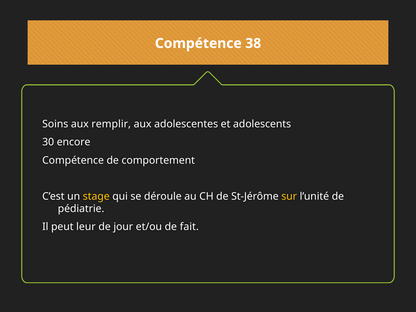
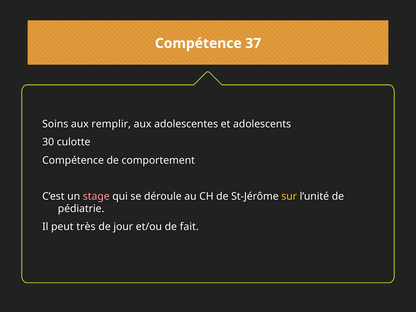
38: 38 -> 37
encore: encore -> culotte
stage colour: yellow -> pink
leur: leur -> très
